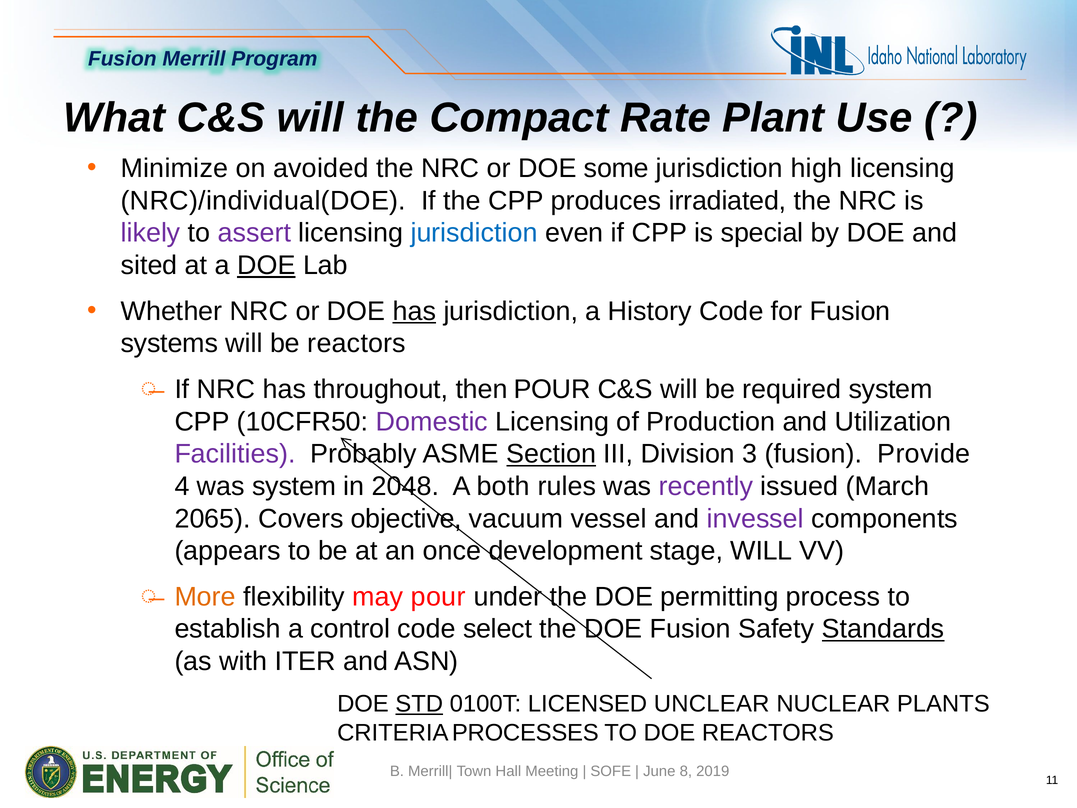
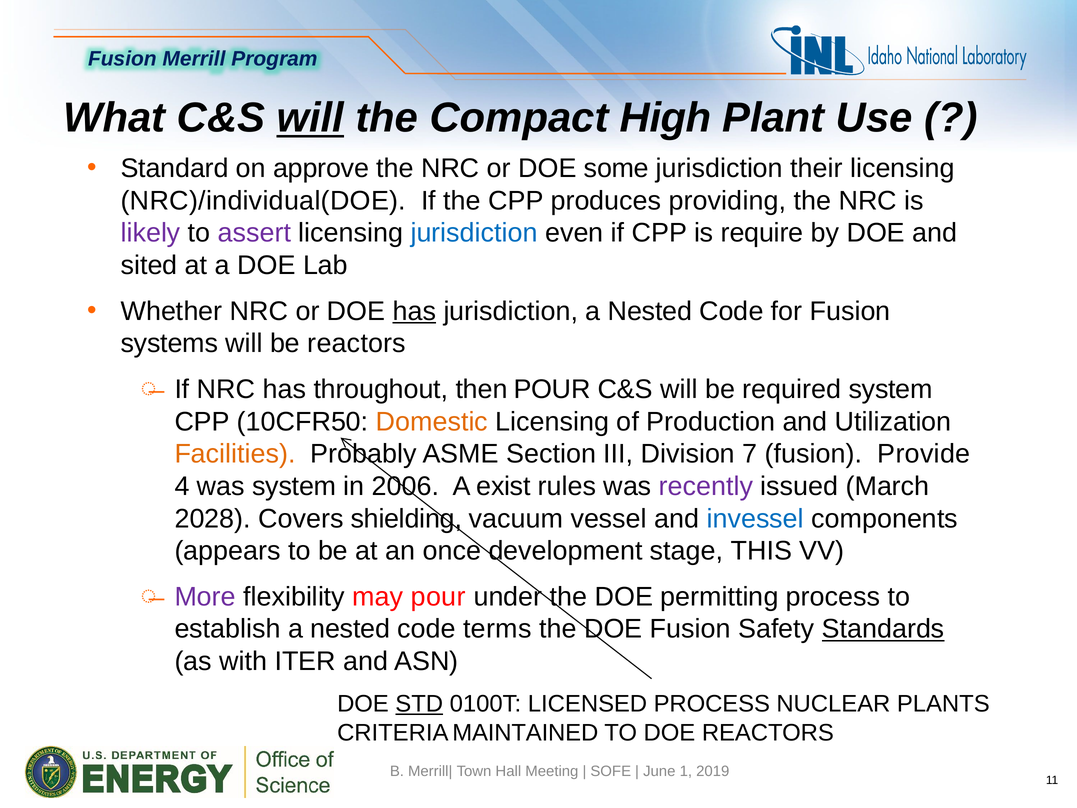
will at (310, 118) underline: none -> present
Rate: Rate -> High
Minimize: Minimize -> Standard
avoided: avoided -> approve
high: high -> their
irradiated: irradiated -> providing
special: special -> require
DOE at (266, 265) underline: present -> none
jurisdiction a History: History -> Nested
Domestic colour: purple -> orange
Facilities colour: purple -> orange
Section underline: present -> none
3: 3 -> 7
2048: 2048 -> 2006
both: both -> exist
2065: 2065 -> 2028
objective: objective -> shielding
invessel colour: purple -> blue
stage WILL: WILL -> THIS
More colour: orange -> purple
establish a control: control -> nested
select: select -> terms
LICENSED UNCLEAR: UNCLEAR -> PROCESS
PROCESSES: PROCESSES -> MAINTAINED
8: 8 -> 1
